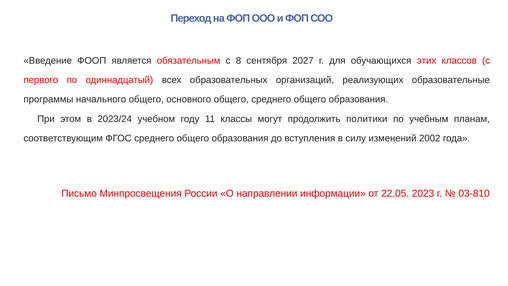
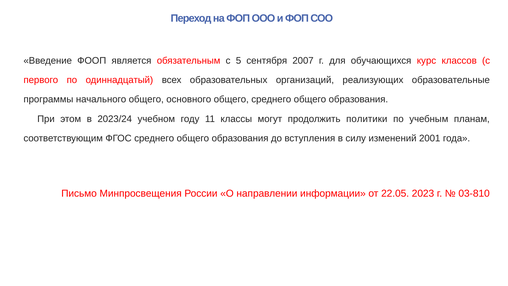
8: 8 -> 5
2027: 2027 -> 2007
этих: этих -> курс
2002: 2002 -> 2001
